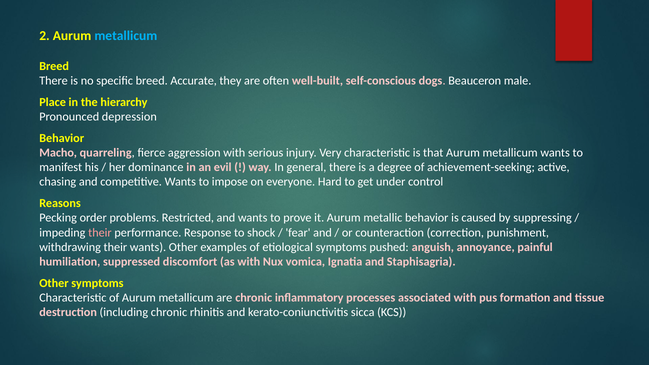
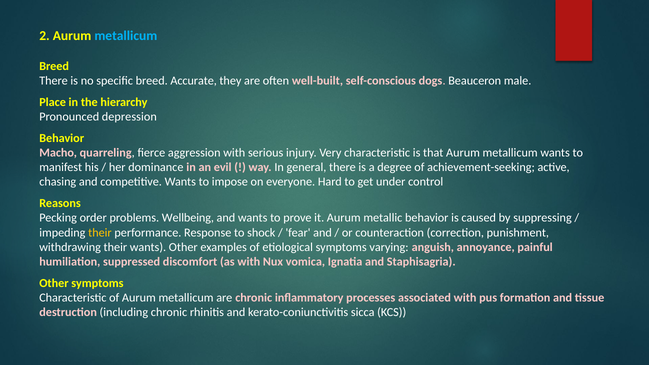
Restricted: Restricted -> Wellbeing
their at (100, 233) colour: pink -> yellow
pushed: pushed -> varying
